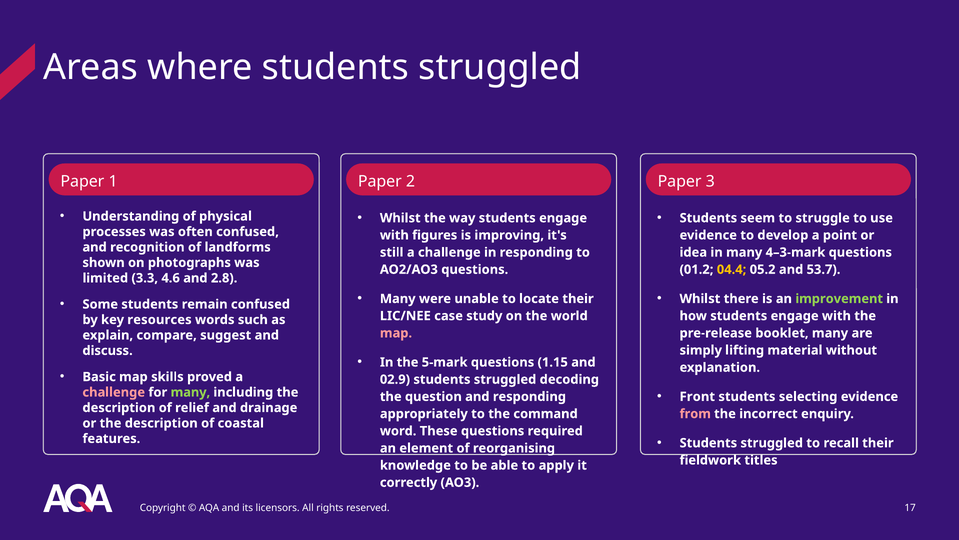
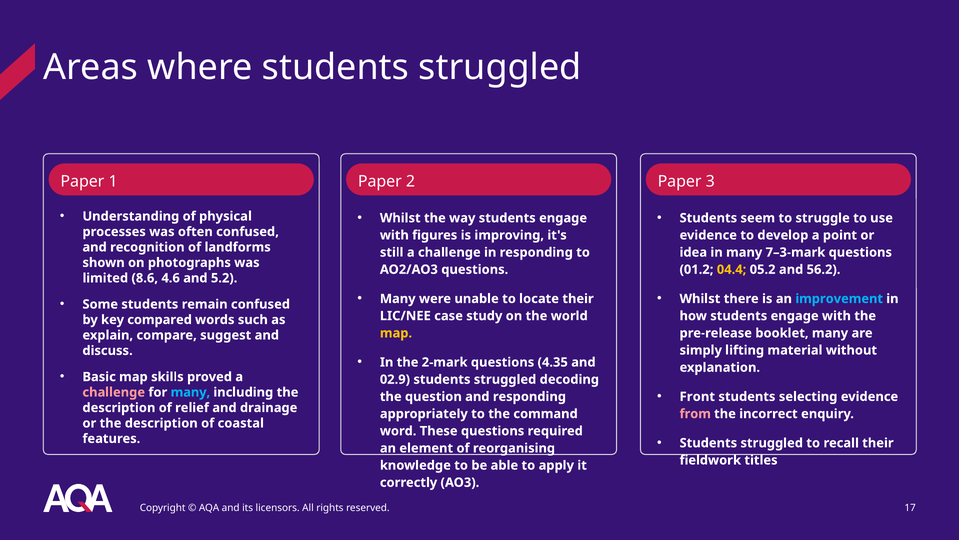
4–3-mark: 4–3-mark -> 7–3-mark
53.7: 53.7 -> 56.2
3.3: 3.3 -> 8.6
2.8: 2.8 -> 5.2
improvement colour: light green -> light blue
resources: resources -> compared
map at (396, 333) colour: pink -> yellow
5-mark: 5-mark -> 2-mark
1.15: 1.15 -> 4.35
many at (190, 392) colour: light green -> light blue
